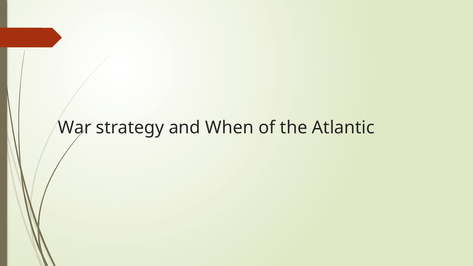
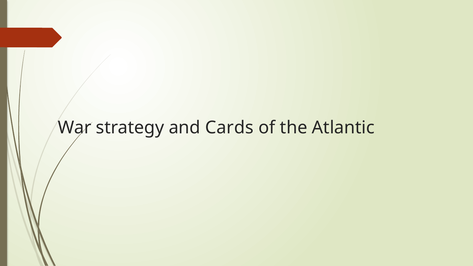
When: When -> Cards
